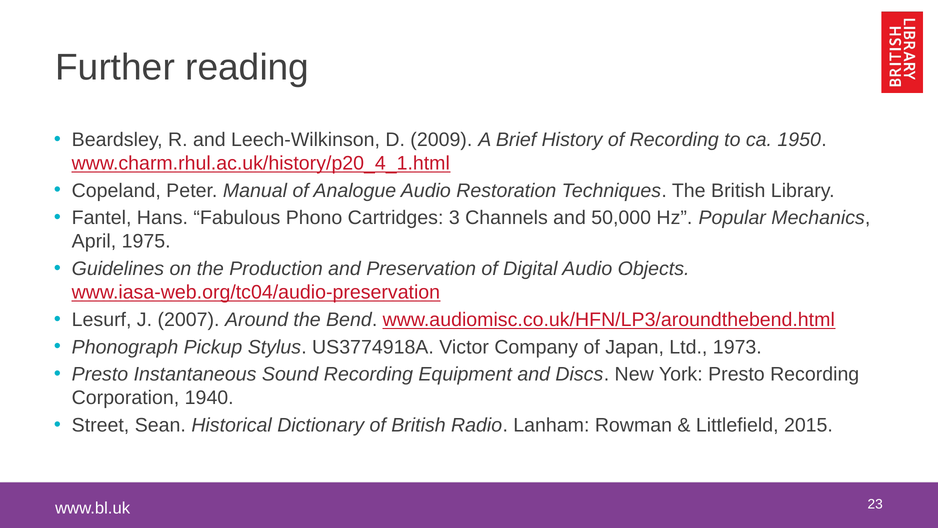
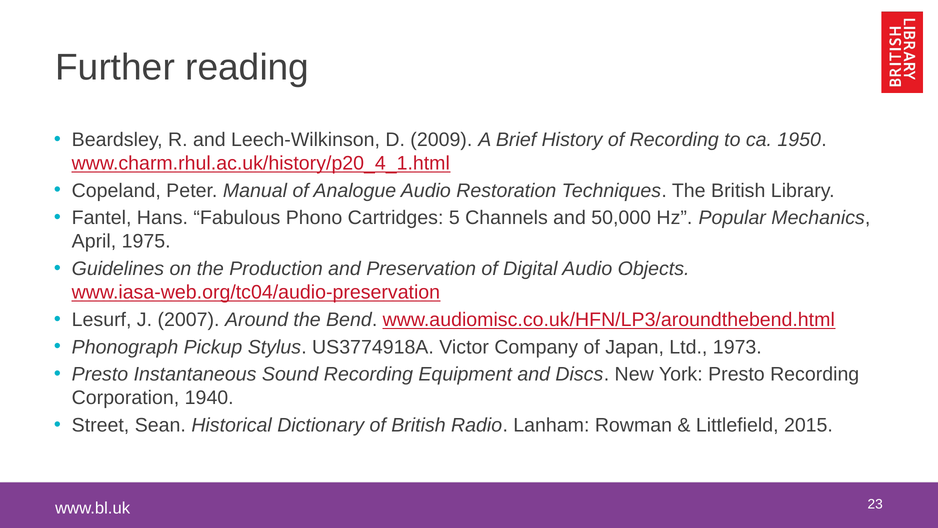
3: 3 -> 5
